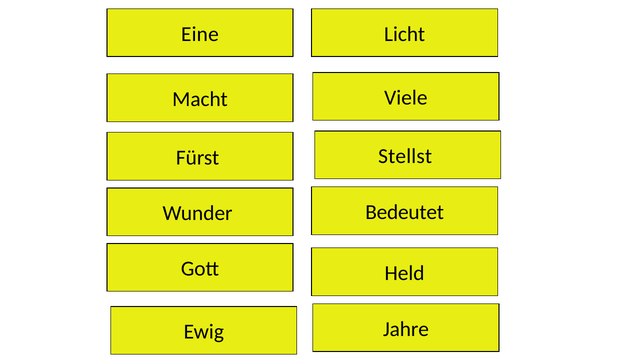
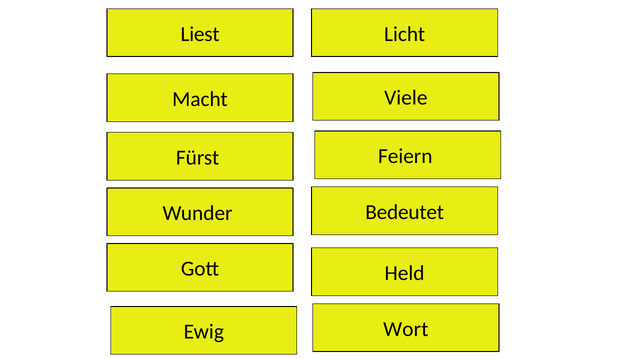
Eine: Eine -> Liest
Stellst: Stellst -> Feiern
Jahre: Jahre -> Wort
